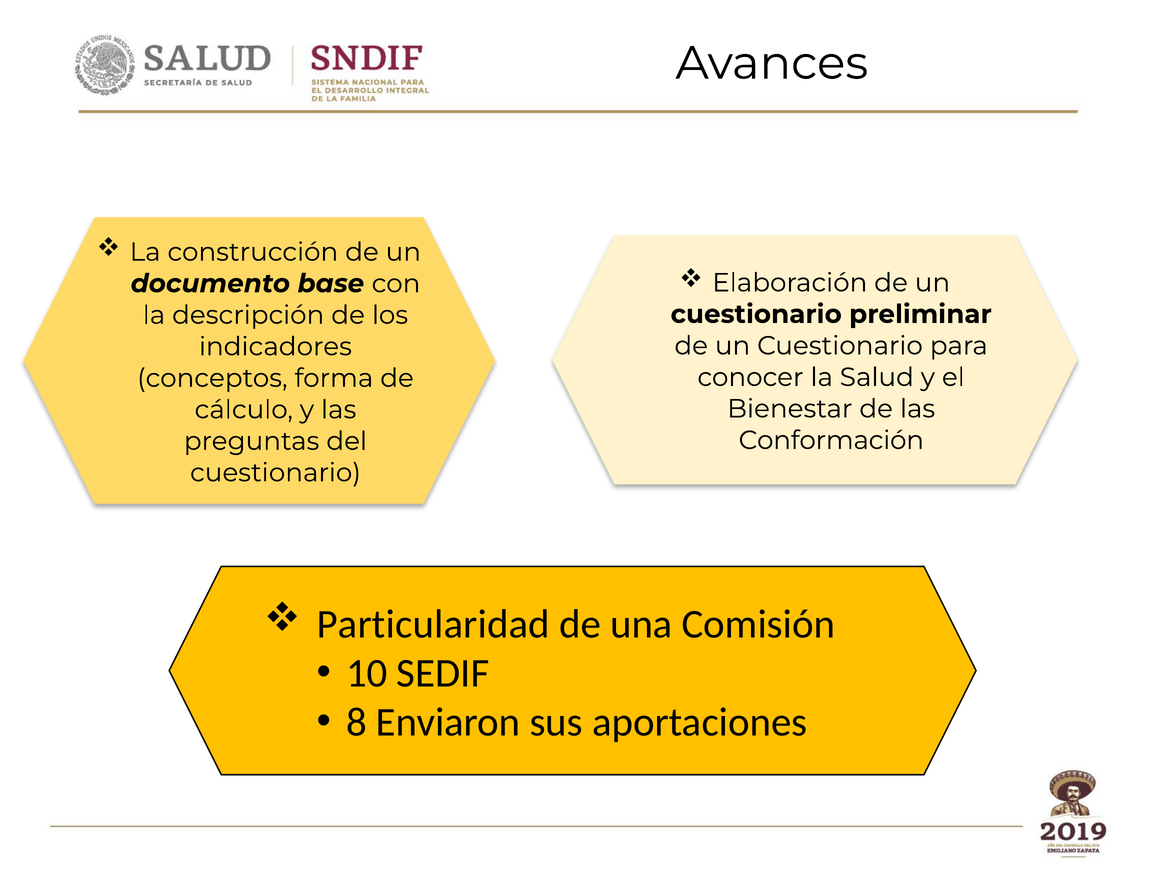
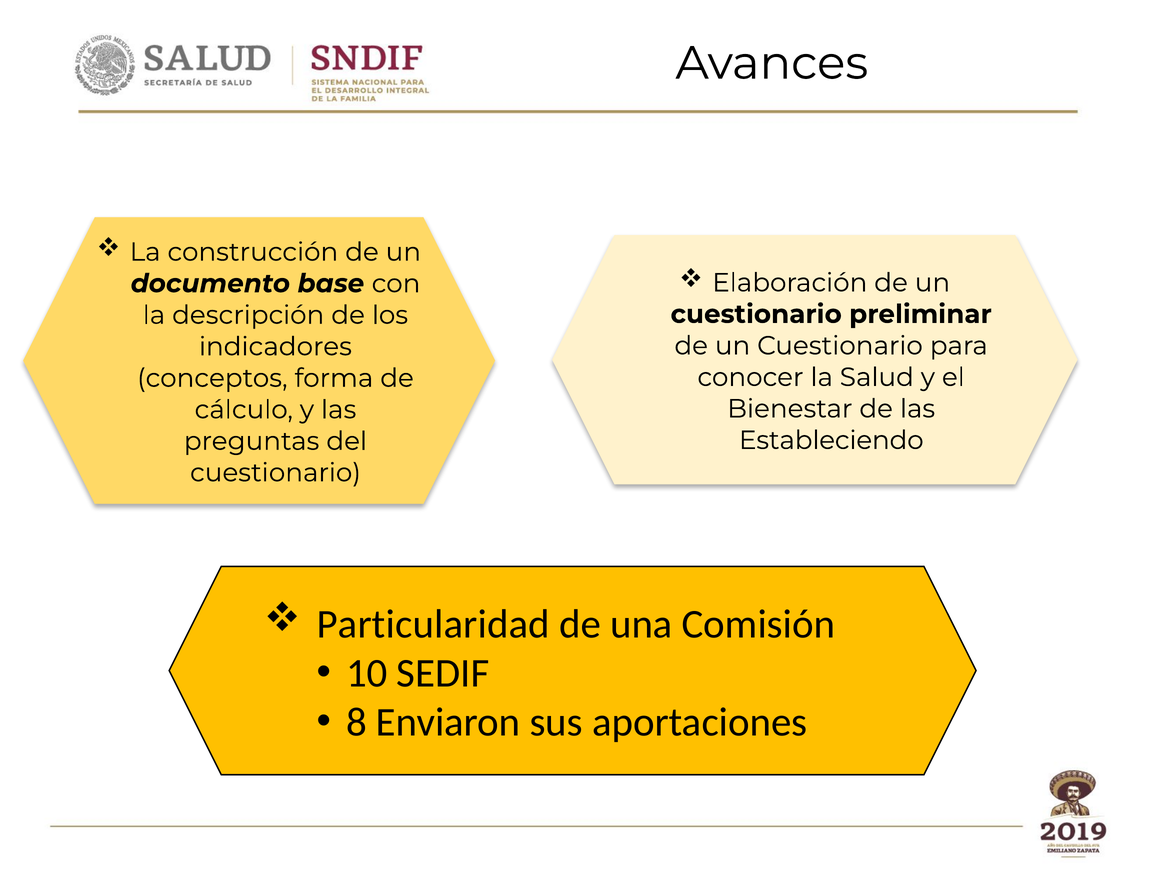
Conformación: Conformación -> Estableciendo
